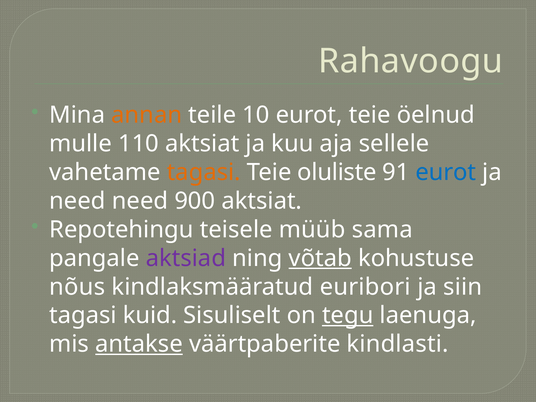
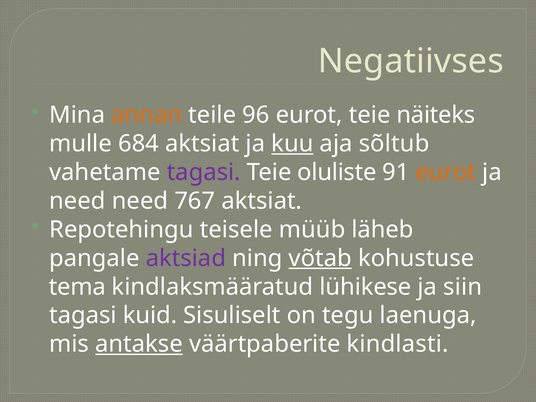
Rahavoogu: Rahavoogu -> Negatiivses
10: 10 -> 96
öelnud: öelnud -> näiteks
110: 110 -> 684
kuu underline: none -> present
sellele: sellele -> sõltub
tagasi at (204, 172) colour: orange -> purple
eurot at (446, 172) colour: blue -> orange
900: 900 -> 767
sama: sama -> läheb
nõus: nõus -> tema
euribori: euribori -> lühikese
tegu underline: present -> none
